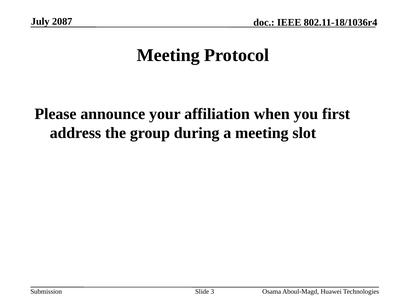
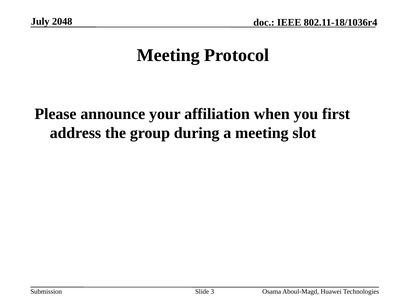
2087: 2087 -> 2048
